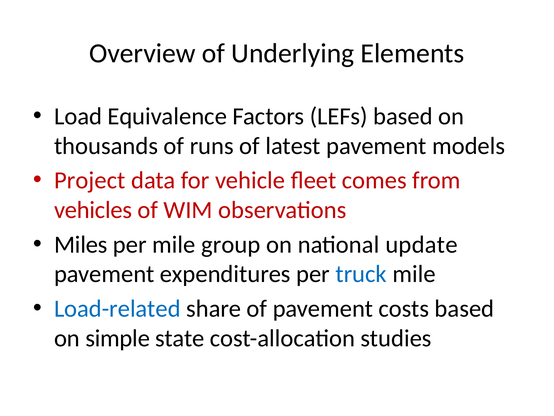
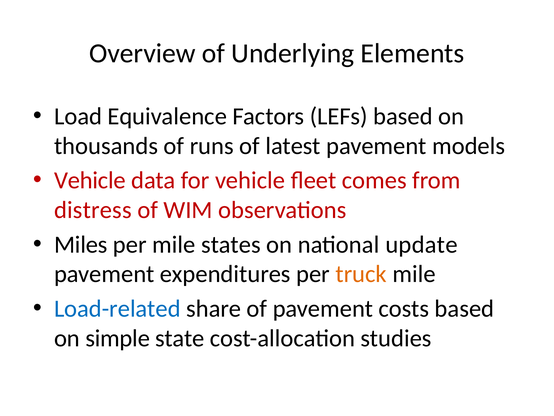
Project at (90, 180): Project -> Vehicle
vehicles: vehicles -> distress
group: group -> states
truck colour: blue -> orange
